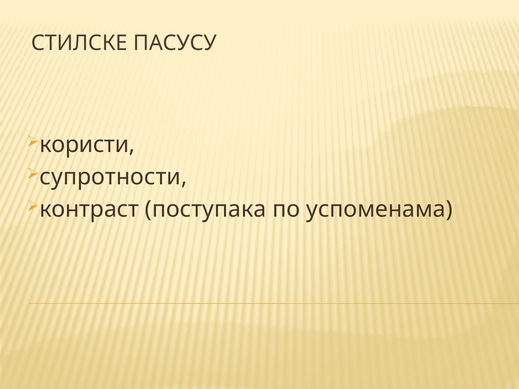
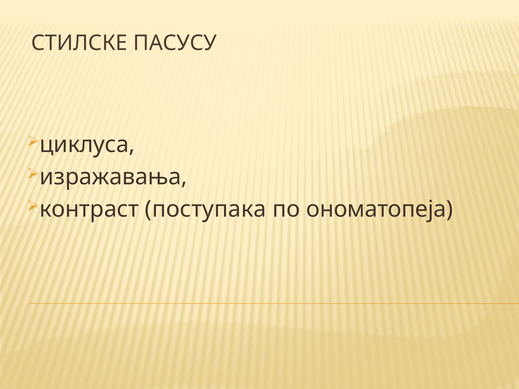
користи: користи -> циклуса
супротности: супротности -> изражавања
успоменама: успоменама -> ономатопеја
